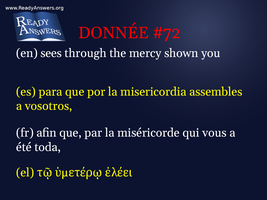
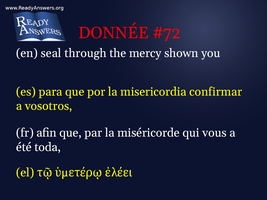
sees: sees -> seal
assembles: assembles -> confirmar
